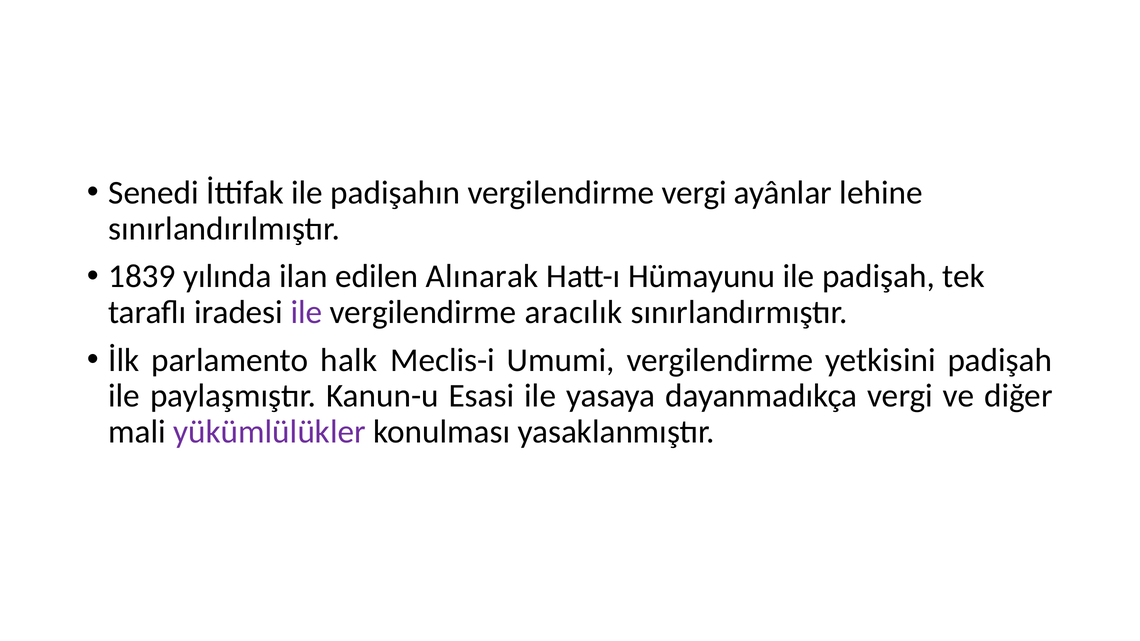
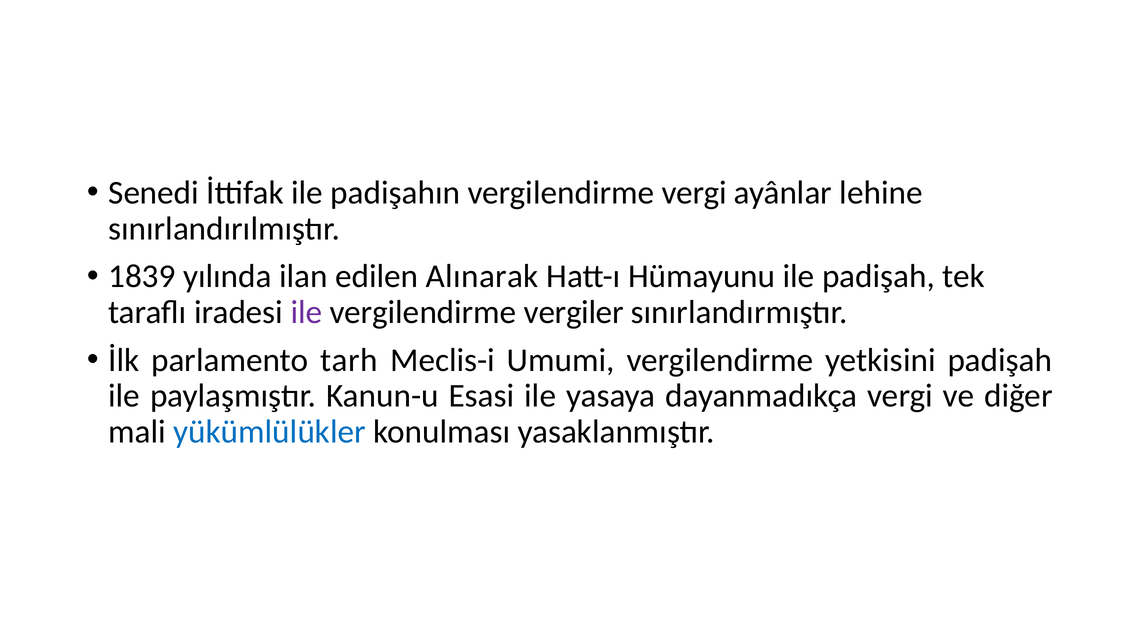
aracılık: aracılık -> vergiler
halk: halk -> tarh
yükümlülükler colour: purple -> blue
